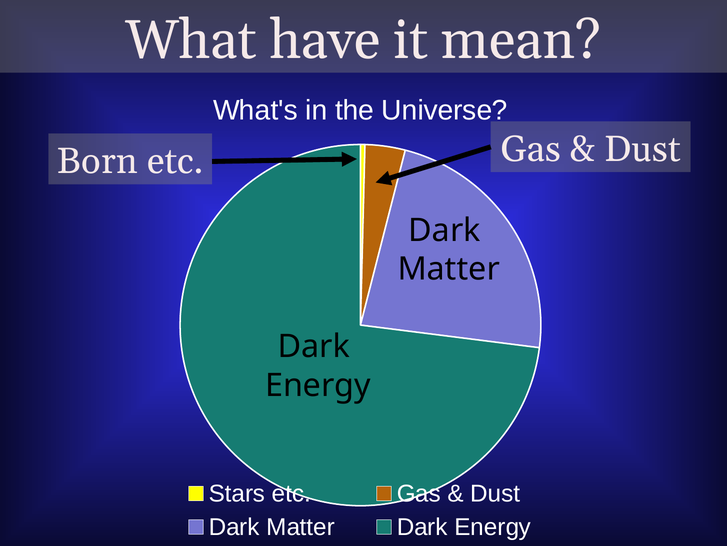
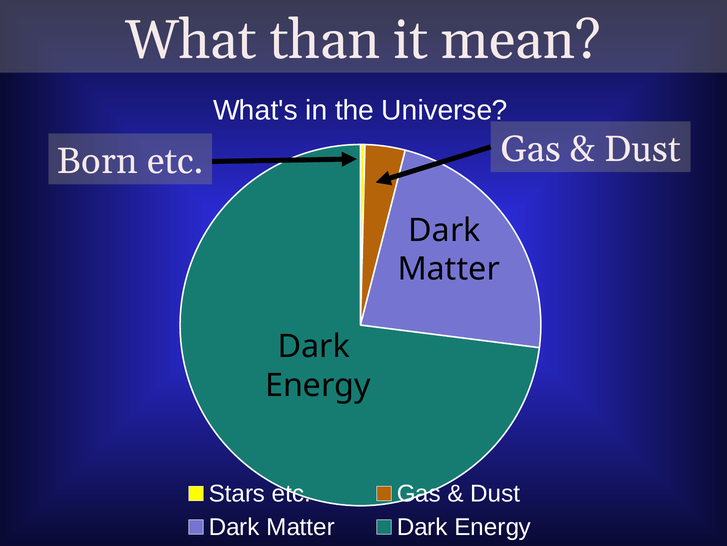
have: have -> than
